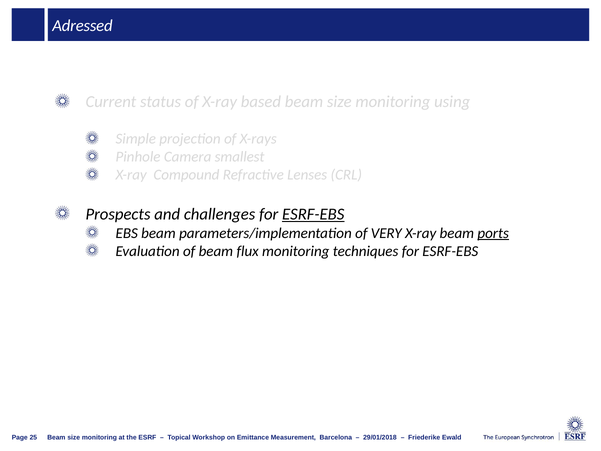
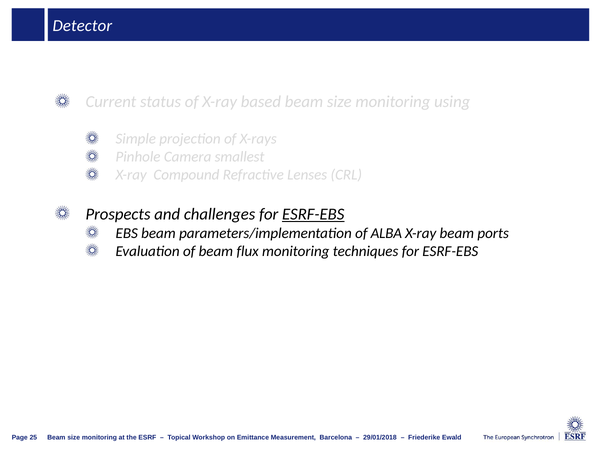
Adressed: Adressed -> Detector
VERY: VERY -> ALBA
ports underline: present -> none
